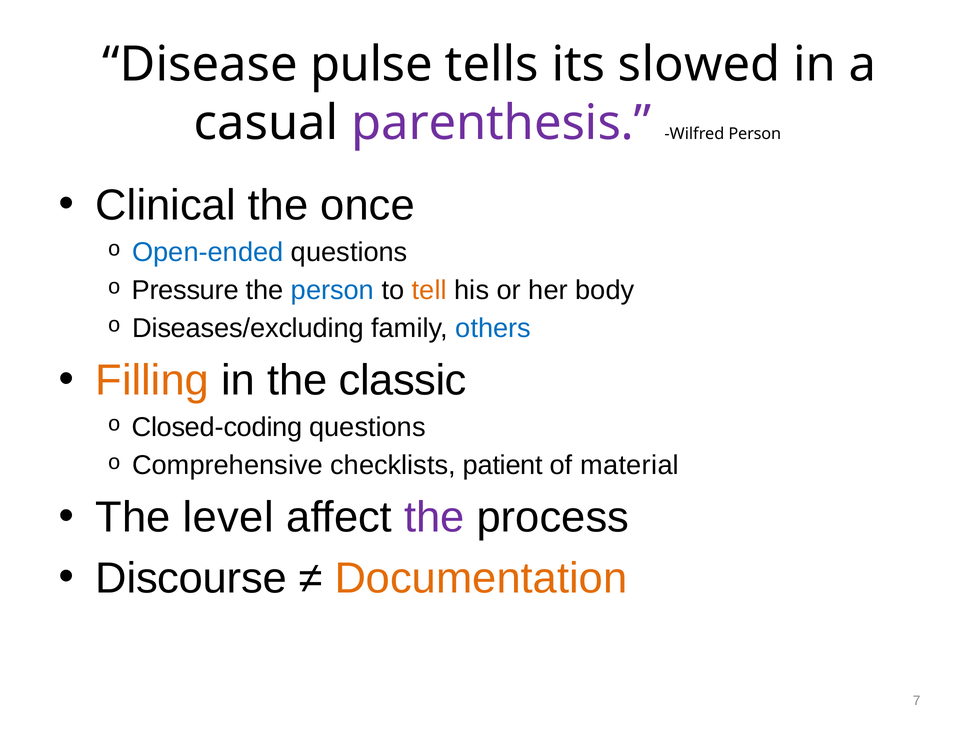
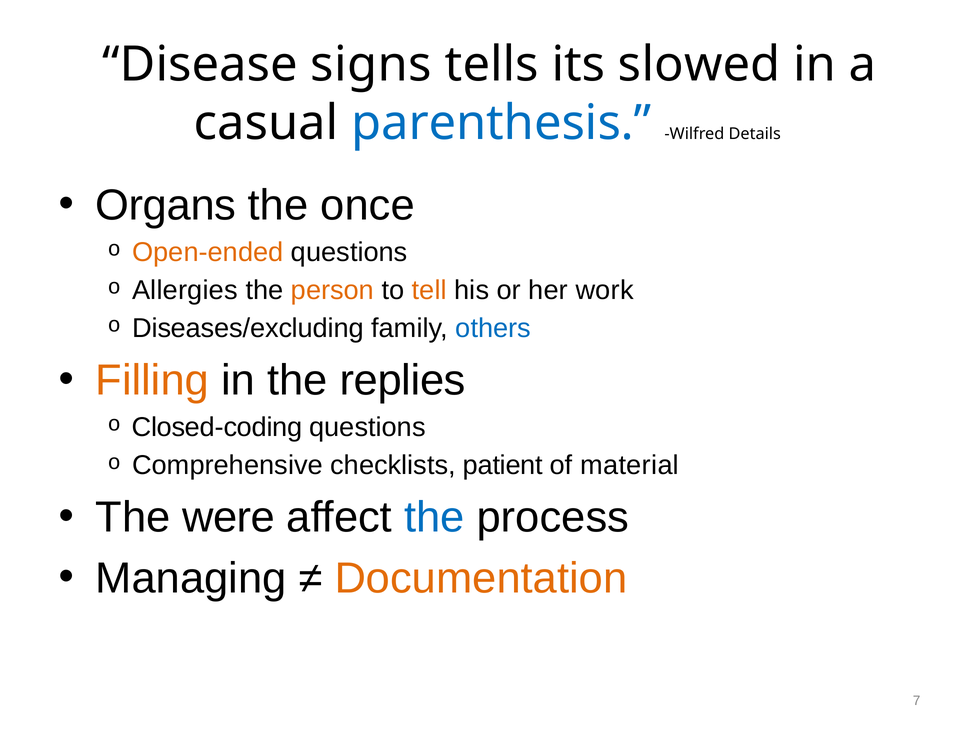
pulse: pulse -> signs
parenthesis colour: purple -> blue
Wilfred Person: Person -> Details
Clinical: Clinical -> Organs
Open-ended colour: blue -> orange
Pressure: Pressure -> Allergies
person at (333, 290) colour: blue -> orange
body: body -> work
classic: classic -> replies
level: level -> were
the at (434, 518) colour: purple -> blue
Discourse: Discourse -> Managing
